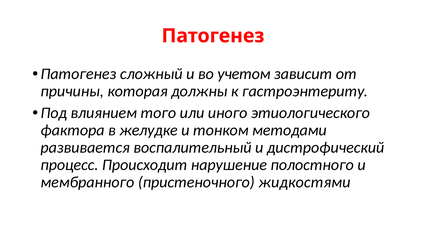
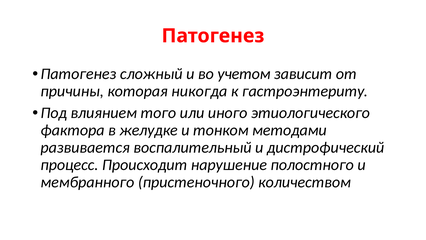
должны: должны -> никогда
жидкостями: жидкостями -> количеством
